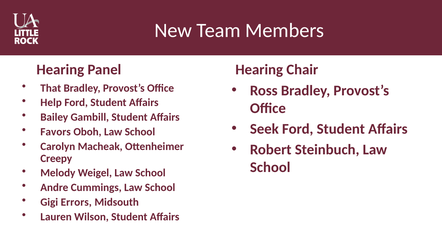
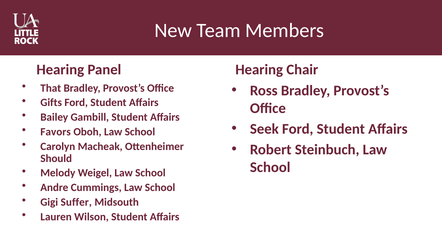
Help: Help -> Gifts
Creepy: Creepy -> Should
Errors: Errors -> Suffer
